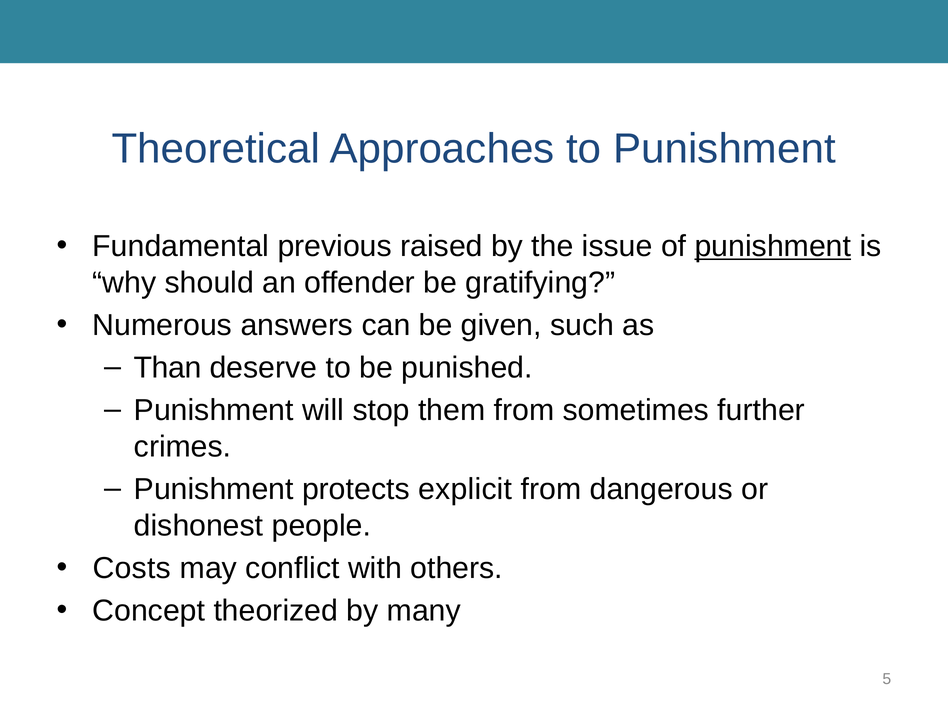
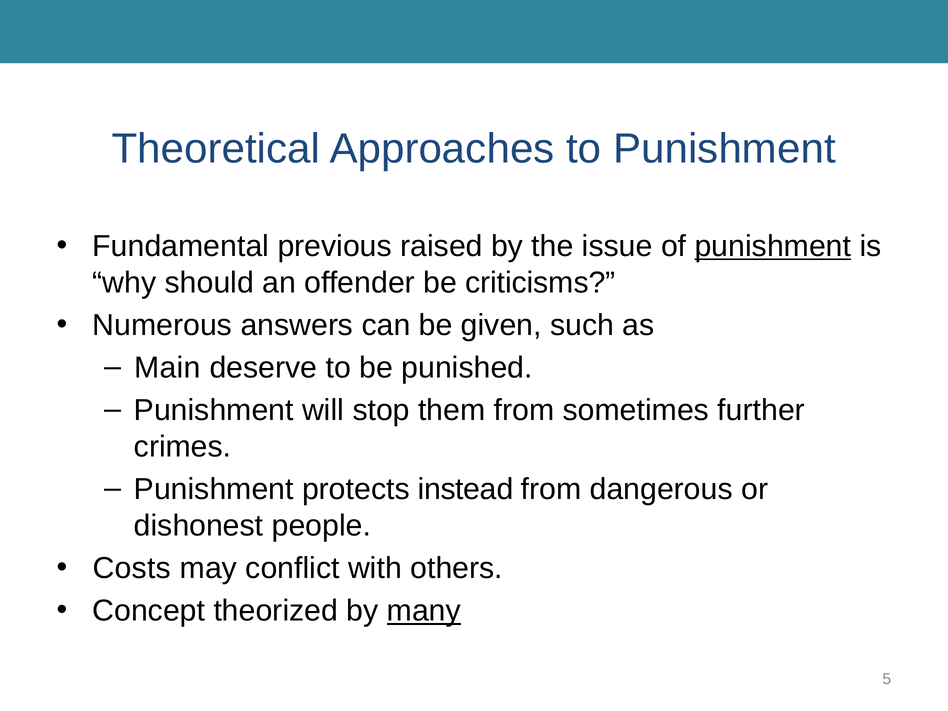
gratifying: gratifying -> criticisms
Than: Than -> Main
explicit: explicit -> instead
many underline: none -> present
